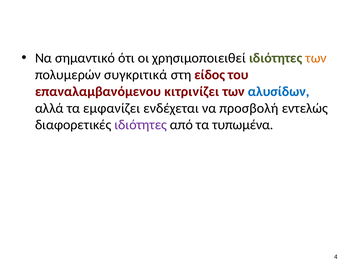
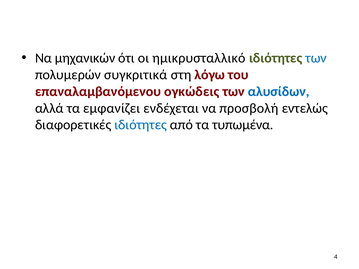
σημαντικό: σημαντικό -> μηχανικών
χρησιμοποιειθεί: χρησιμοποιειθεί -> ημικρυσταλλικό
των at (316, 58) colour: orange -> blue
είδος: είδος -> λόγω
κιτρινίζει: κιτρινίζει -> ογκώδεις
ιδιότητες at (141, 125) colour: purple -> blue
